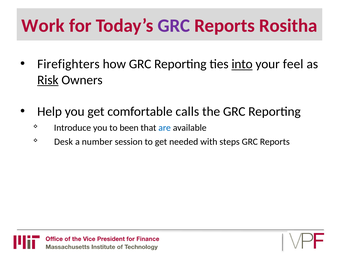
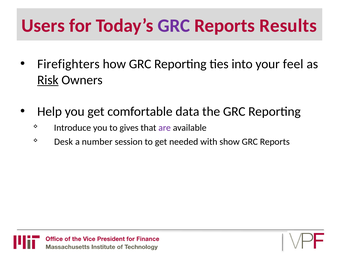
Work: Work -> Users
Rositha: Rositha -> Results
into underline: present -> none
calls: calls -> data
been: been -> gives
are colour: blue -> purple
steps: steps -> show
